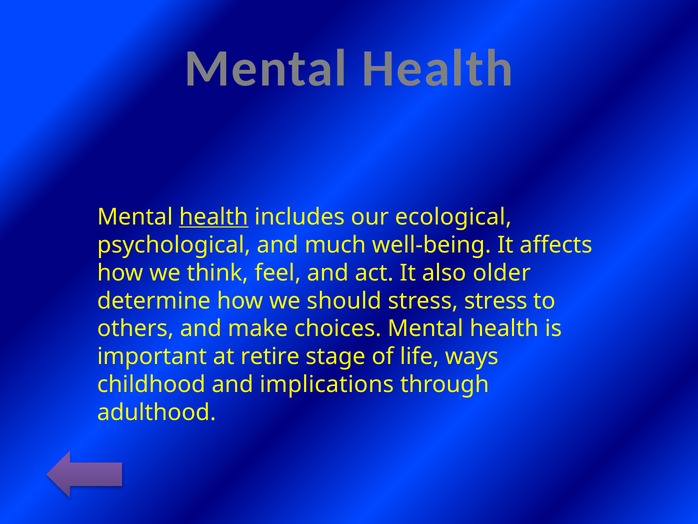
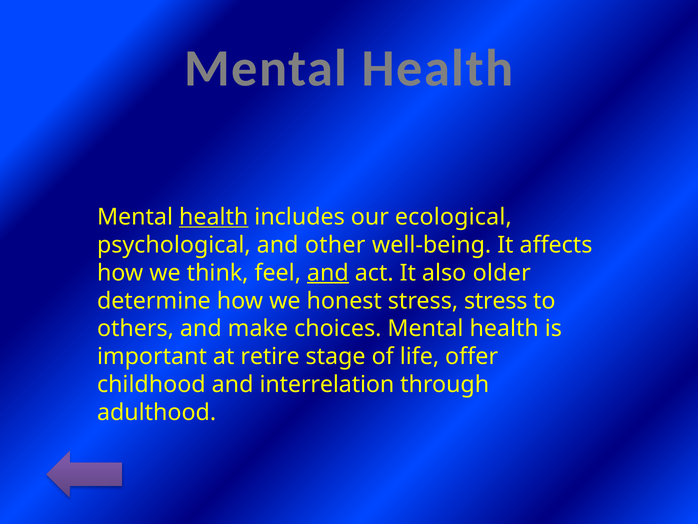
much: much -> other
and at (328, 273) underline: none -> present
should: should -> honest
ways: ways -> offer
implications: implications -> interrelation
